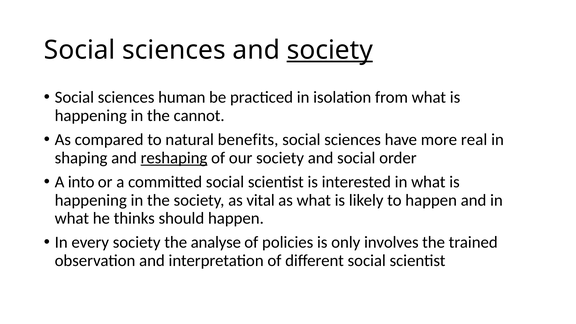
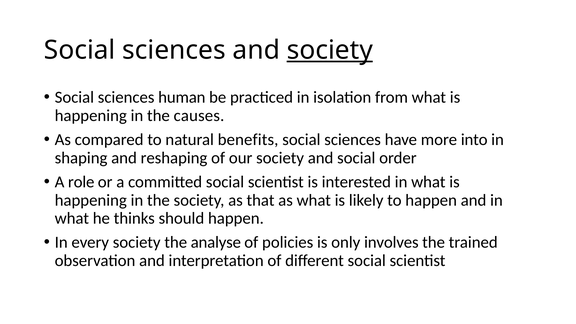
cannot: cannot -> causes
real: real -> into
reshaping underline: present -> none
into: into -> role
vital: vital -> that
